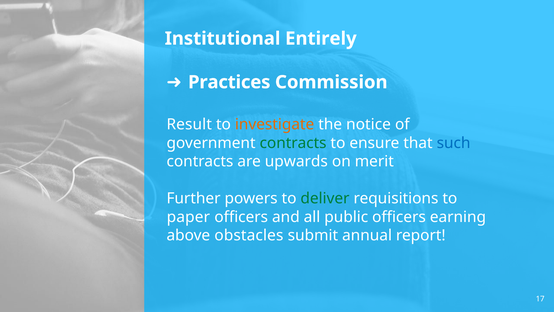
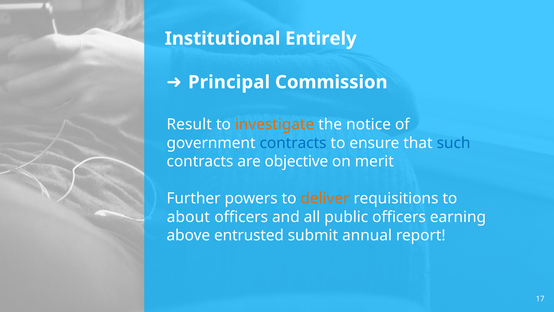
Practices: Practices -> Principal
contracts at (293, 143) colour: green -> blue
upwards: upwards -> objective
deliver colour: green -> orange
paper: paper -> about
obstacles: obstacles -> entrusted
